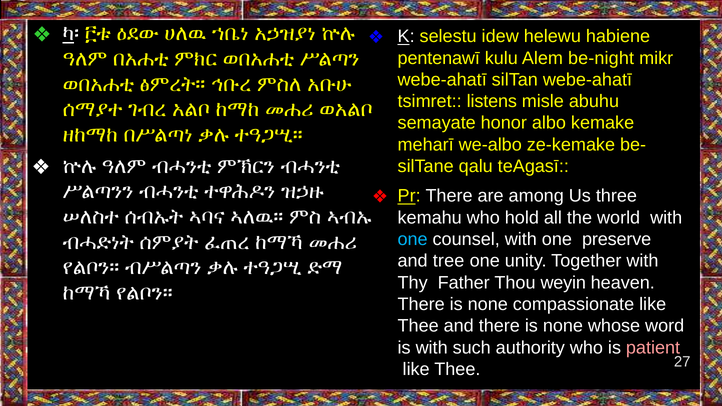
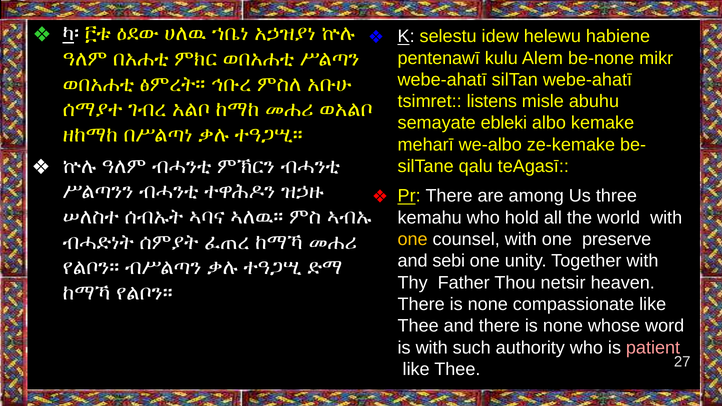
be-night: be-night -> be-none
honor: honor -> ebleki
one at (413, 239) colour: light blue -> yellow
tree: tree -> sebi
weyin: weyin -> netsir
